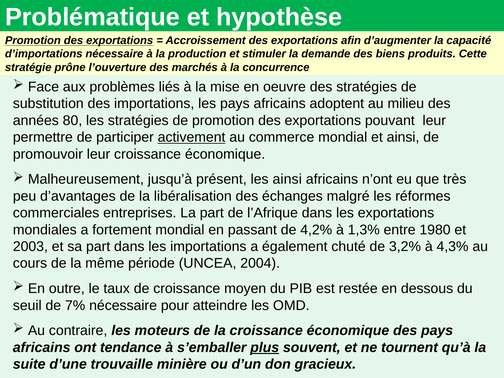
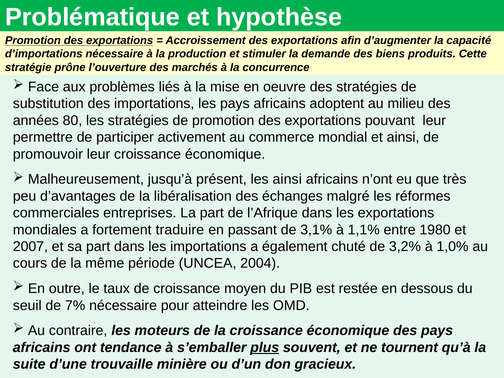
activement underline: present -> none
fortement mondial: mondial -> traduire
4,2%: 4,2% -> 3,1%
1,3%: 1,3% -> 1,1%
2003: 2003 -> 2007
4,3%: 4,3% -> 1,0%
